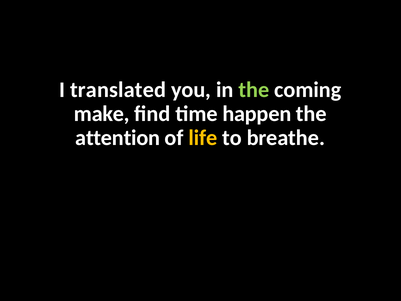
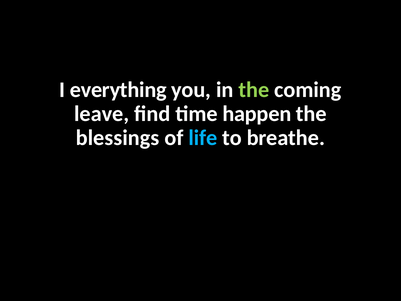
translated: translated -> everything
make: make -> leave
attention: attention -> blessings
life colour: yellow -> light blue
